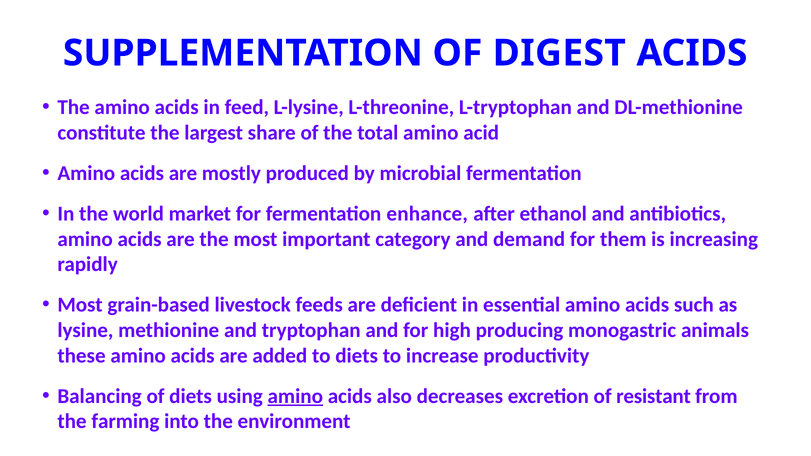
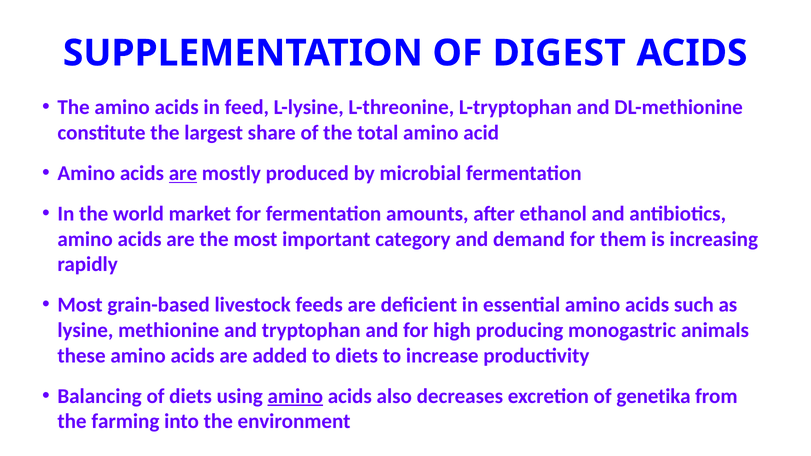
are at (183, 173) underline: none -> present
enhance: enhance -> amounts
resistant: resistant -> genetika
